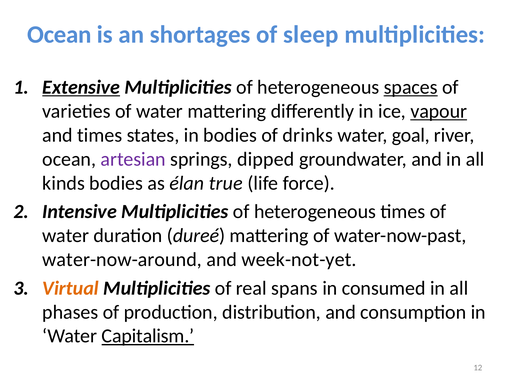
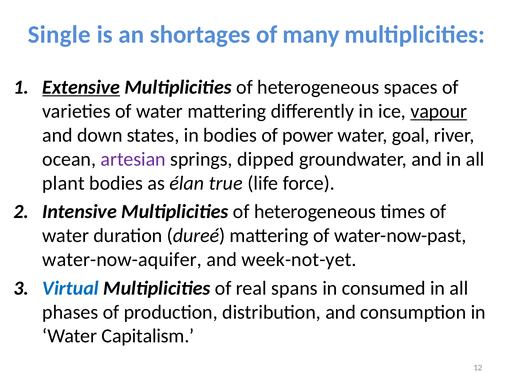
Ocean at (59, 35): Ocean -> Single
sleep: sleep -> many
spaces underline: present -> none
and times: times -> down
drinks: drinks -> power
kinds: kinds -> plant
water-now-around: water-now-around -> water-now-aquifer
Virtual colour: orange -> blue
Capitalism underline: present -> none
